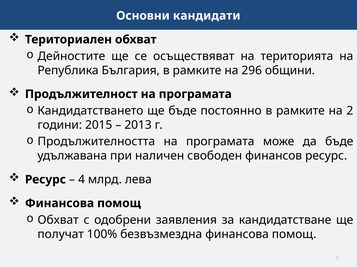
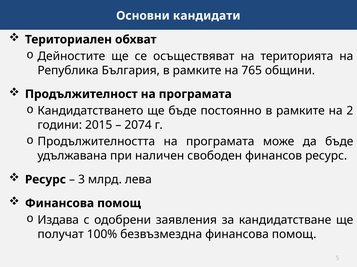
296: 296 -> 765
2013: 2013 -> 2074
4: 4 -> 3
Обхват at (58, 220): Обхват -> Издава
